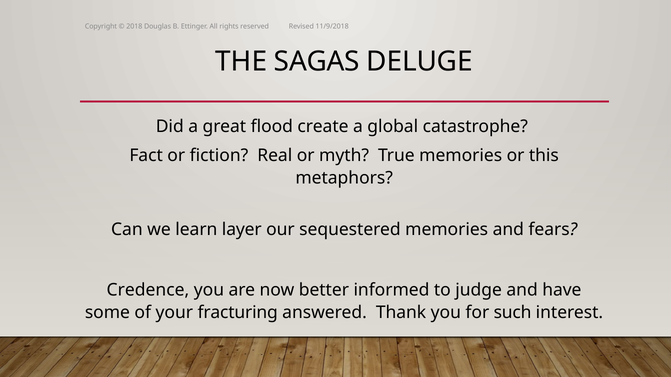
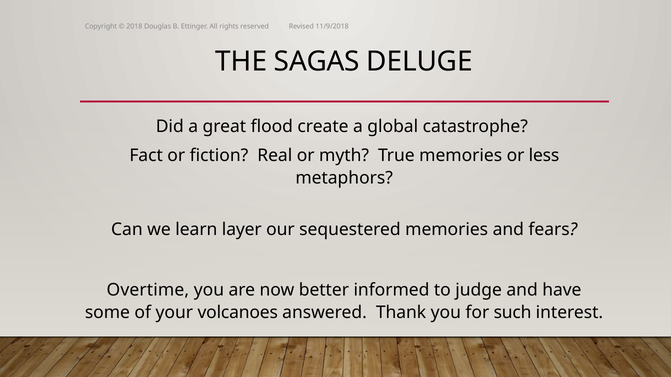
this: this -> less
Credence: Credence -> Overtime
fracturing: fracturing -> volcanoes
